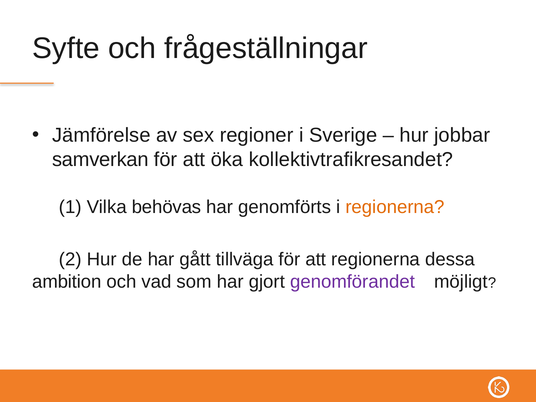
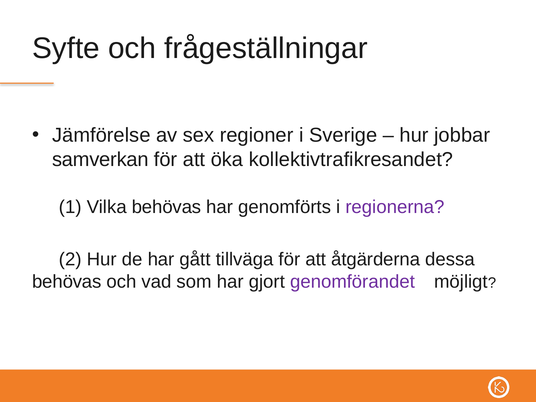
regionerna at (395, 207) colour: orange -> purple
att regionerna: regionerna -> åtgärderna
ambition at (67, 282): ambition -> behövas
